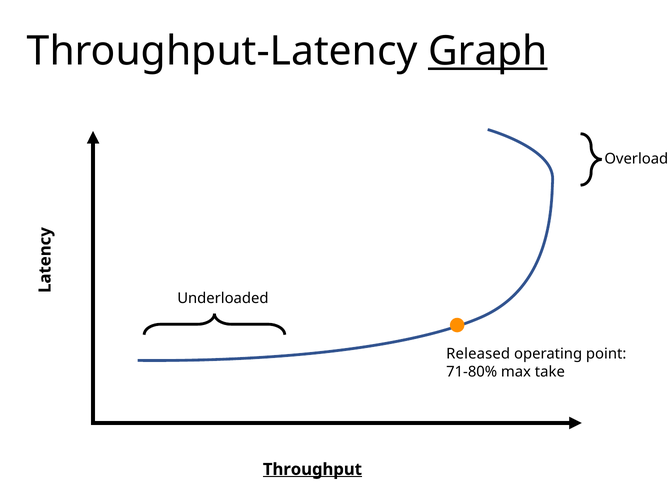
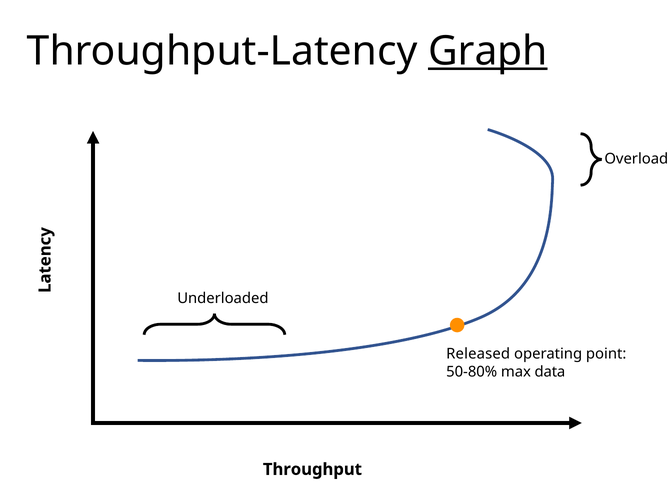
71-80%: 71-80% -> 50-80%
take: take -> data
Throughput underline: present -> none
